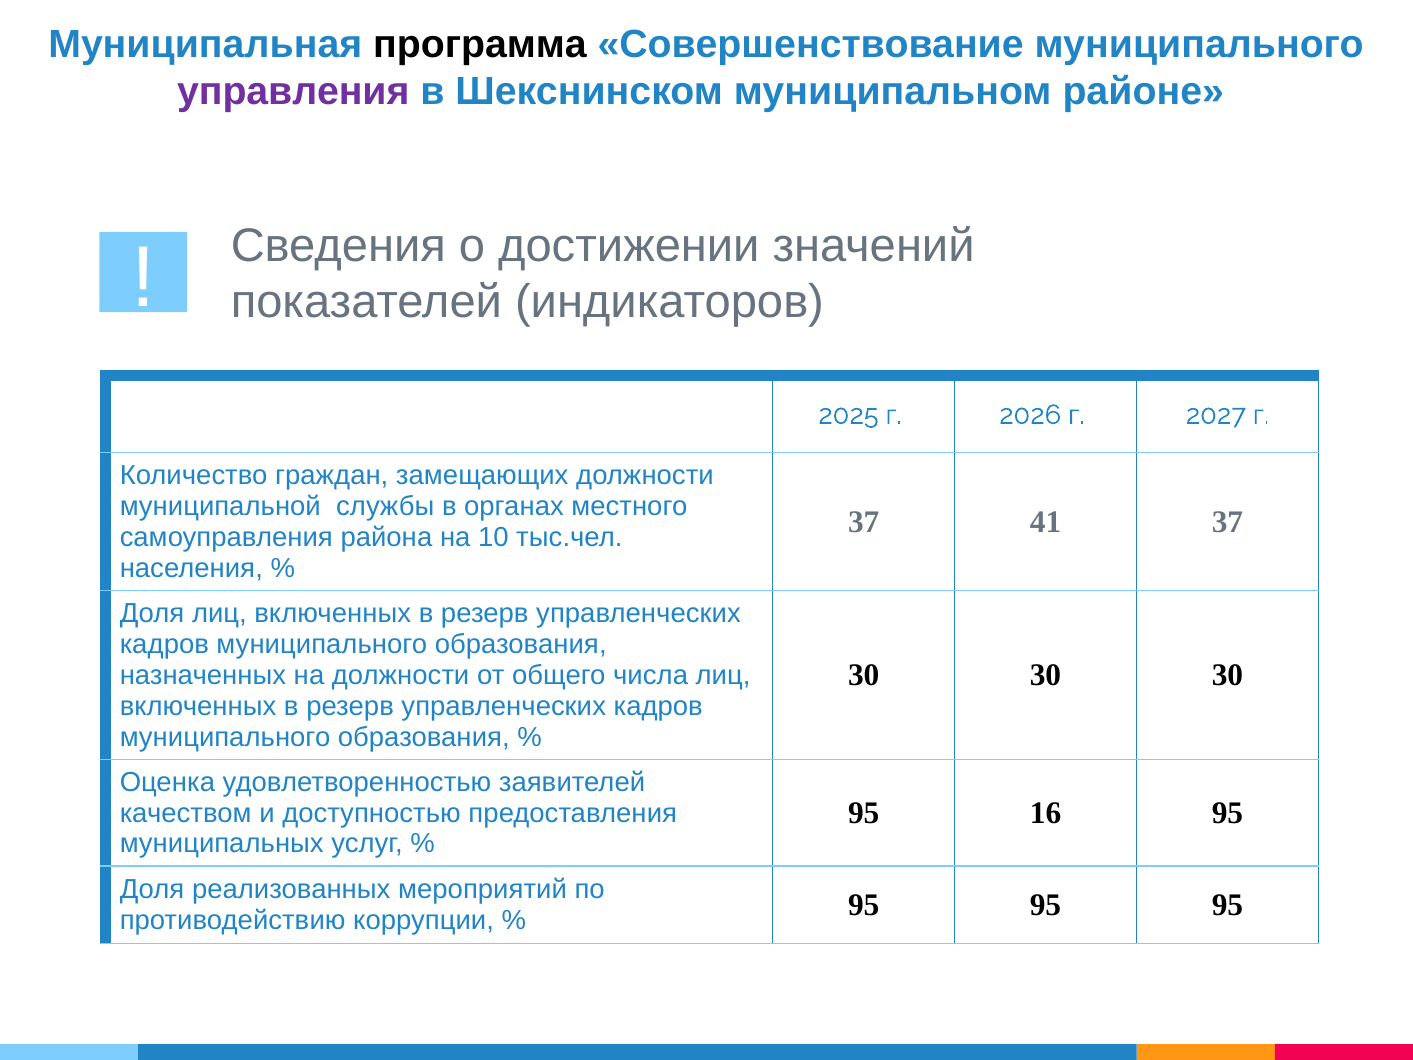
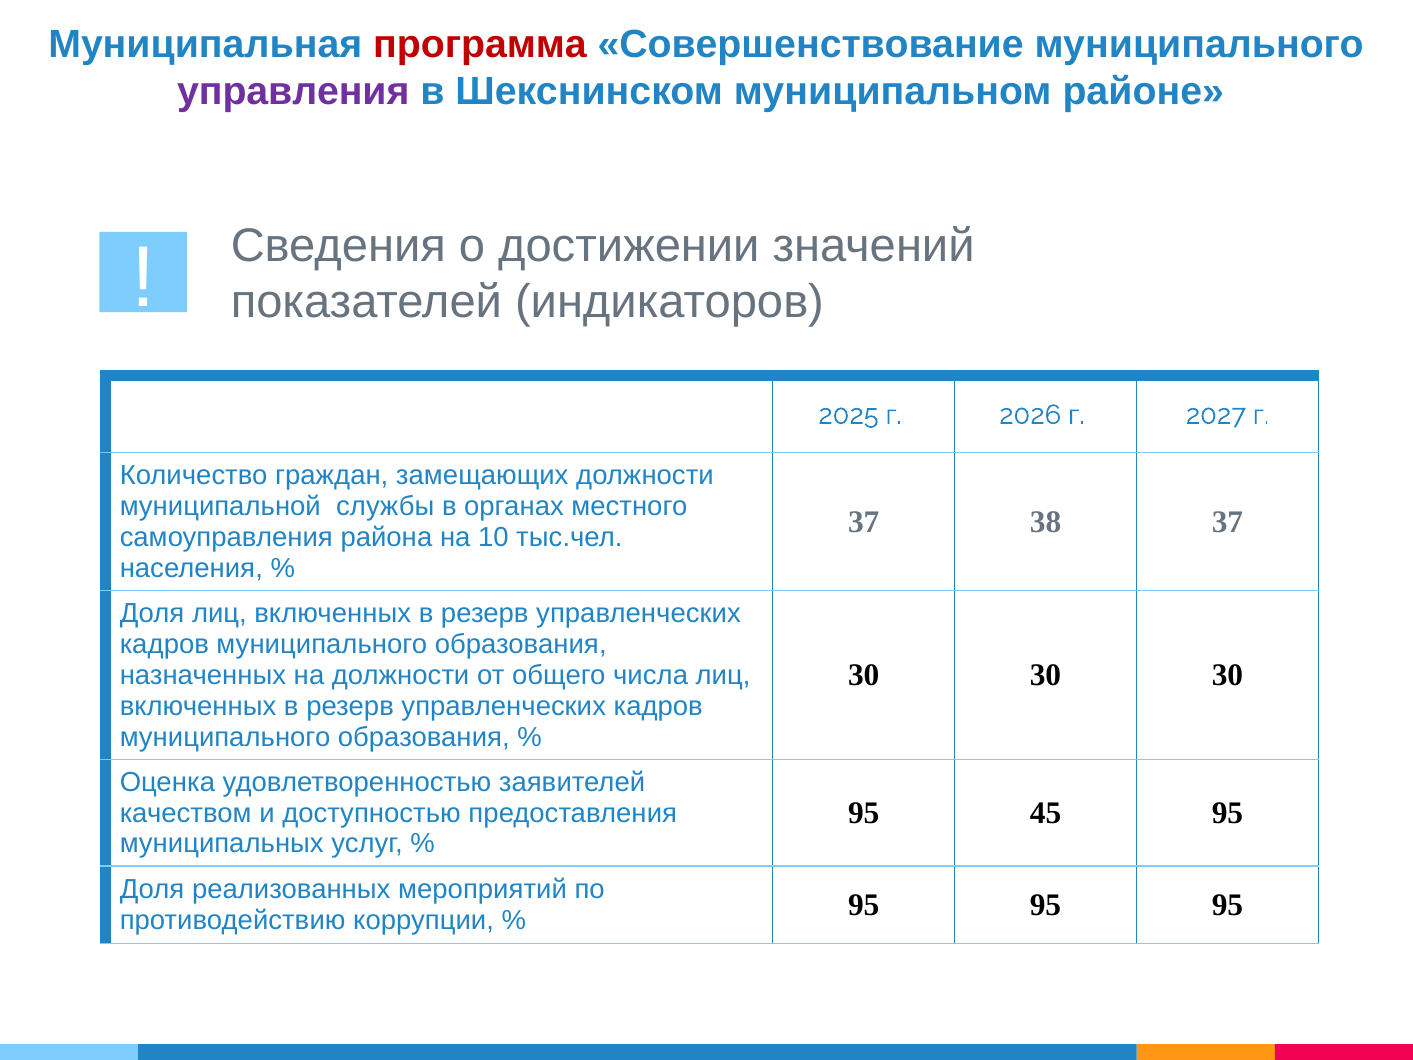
программа colour: black -> red
41: 41 -> 38
16: 16 -> 45
